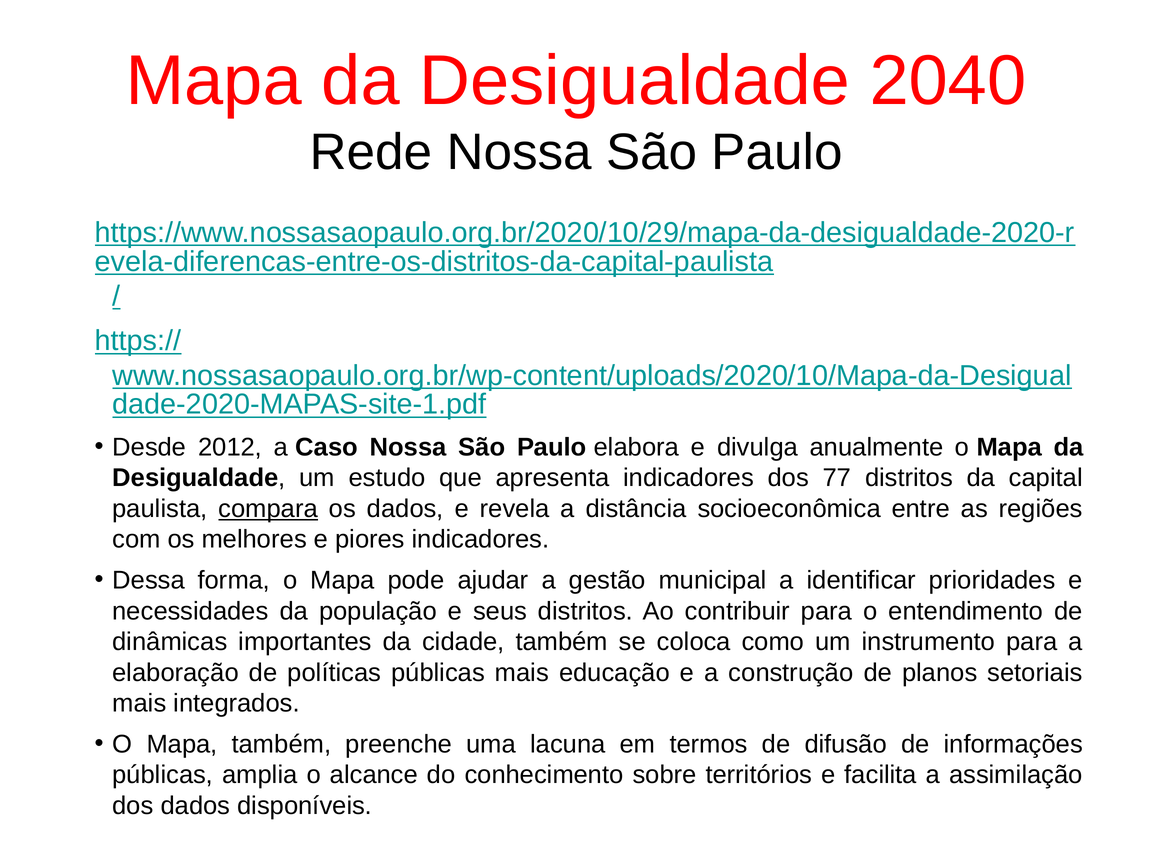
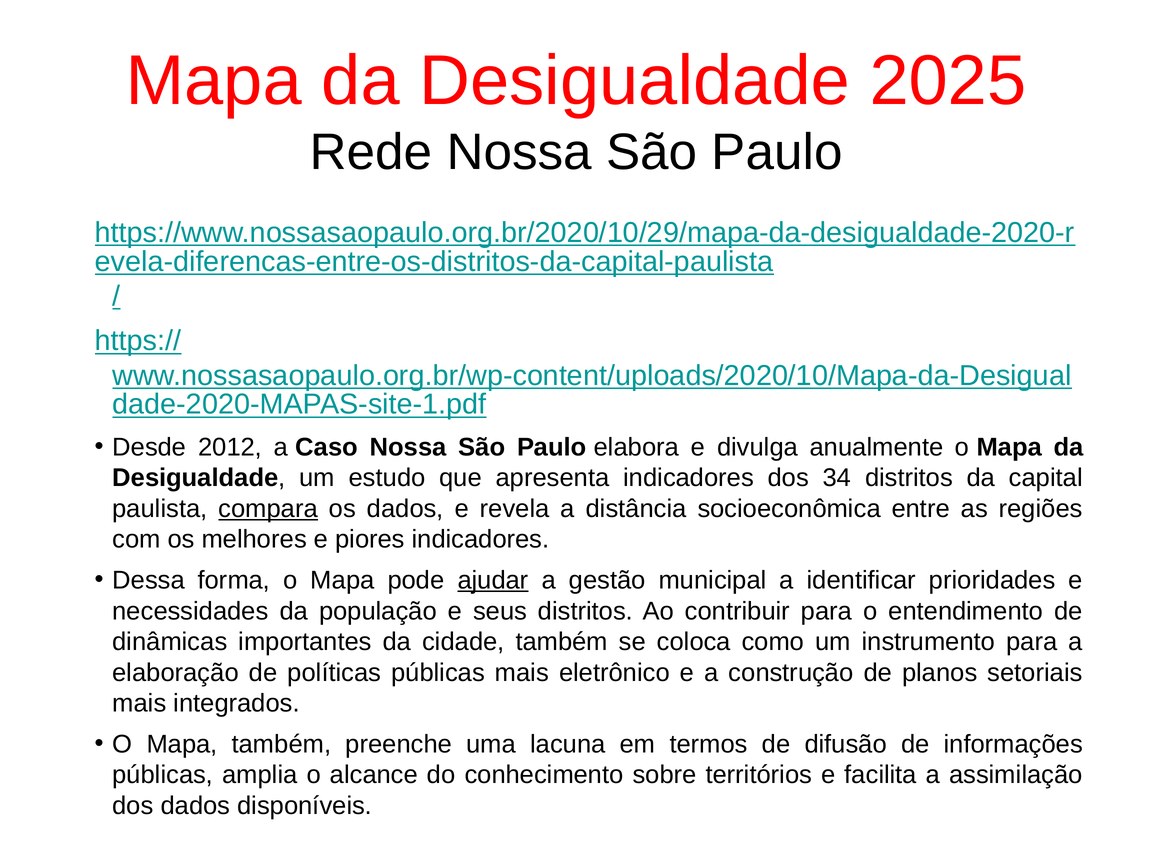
2040: 2040 -> 2025
77: 77 -> 34
ajudar underline: none -> present
educação: educação -> eletrônico
